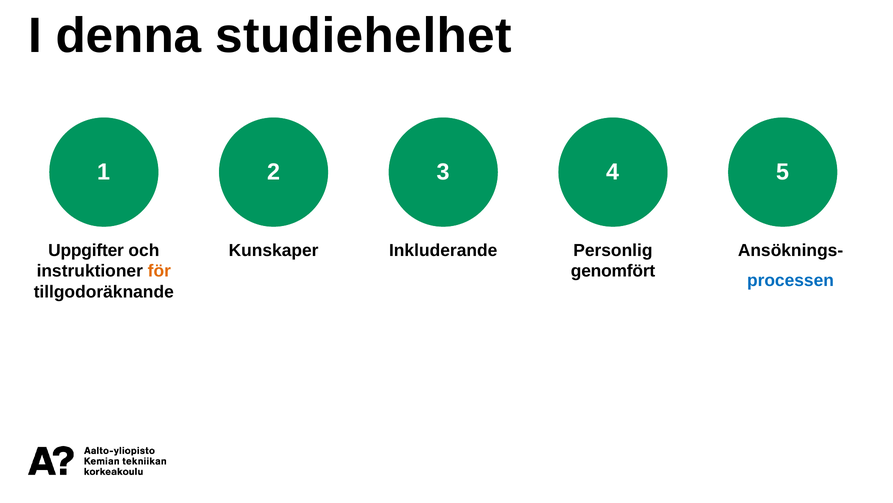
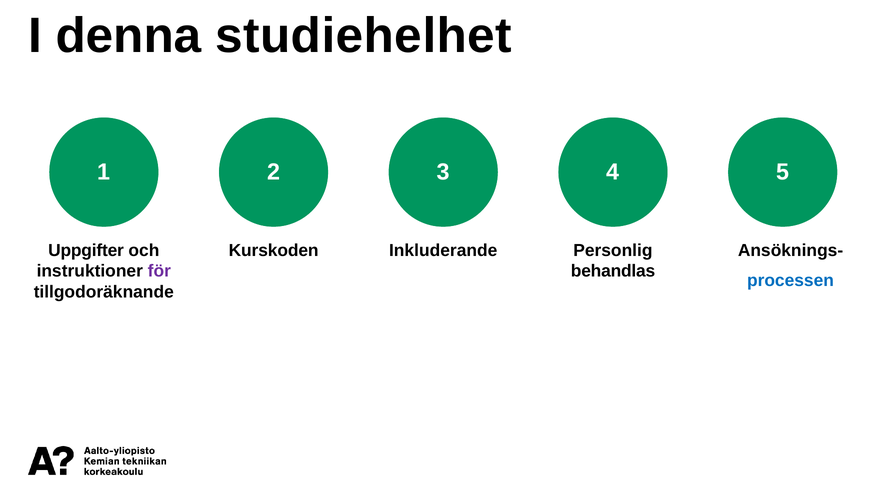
Kunskaper: Kunskaper -> Kurskoden
för colour: orange -> purple
genomfört: genomfört -> behandlas
